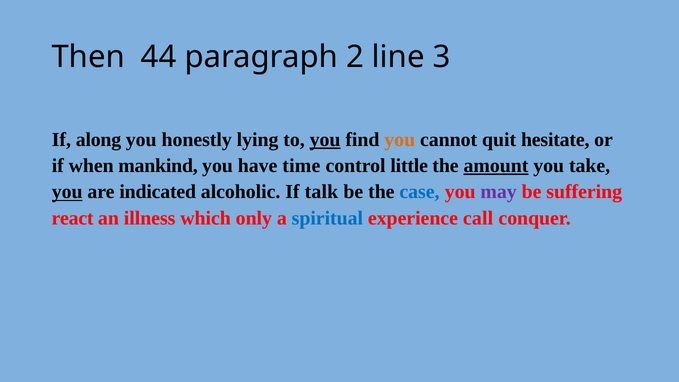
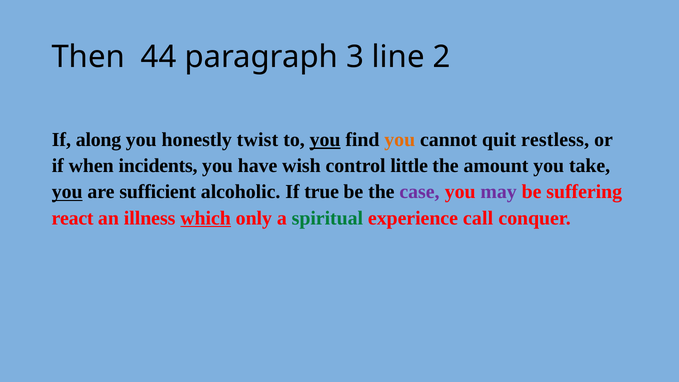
2: 2 -> 3
3: 3 -> 2
lying: lying -> twist
hesitate: hesitate -> restless
mankind: mankind -> incidents
time: time -> wish
amount underline: present -> none
indicated: indicated -> sufficient
talk: talk -> true
case colour: blue -> purple
which underline: none -> present
spiritual colour: blue -> green
